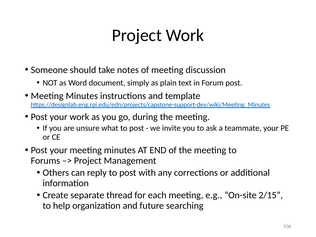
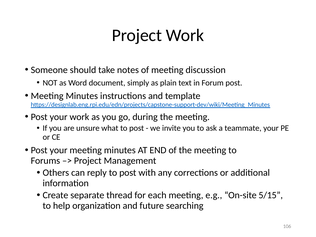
2/15: 2/15 -> 5/15
